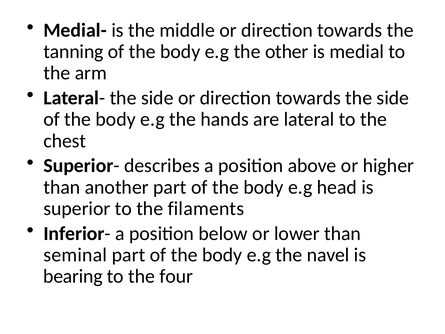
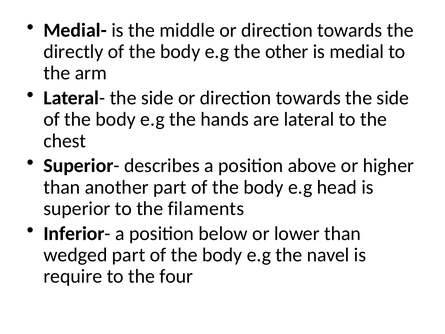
tanning: tanning -> directly
seminal: seminal -> wedged
bearing: bearing -> require
